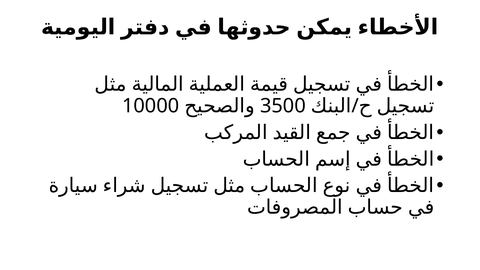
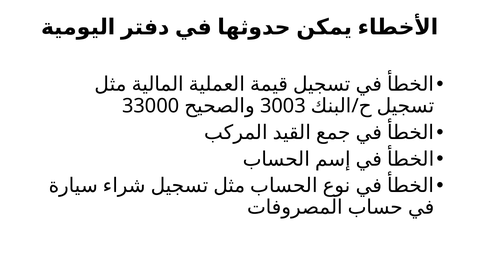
10000: 10000 -> 33000
3500: 3500 -> 3003
